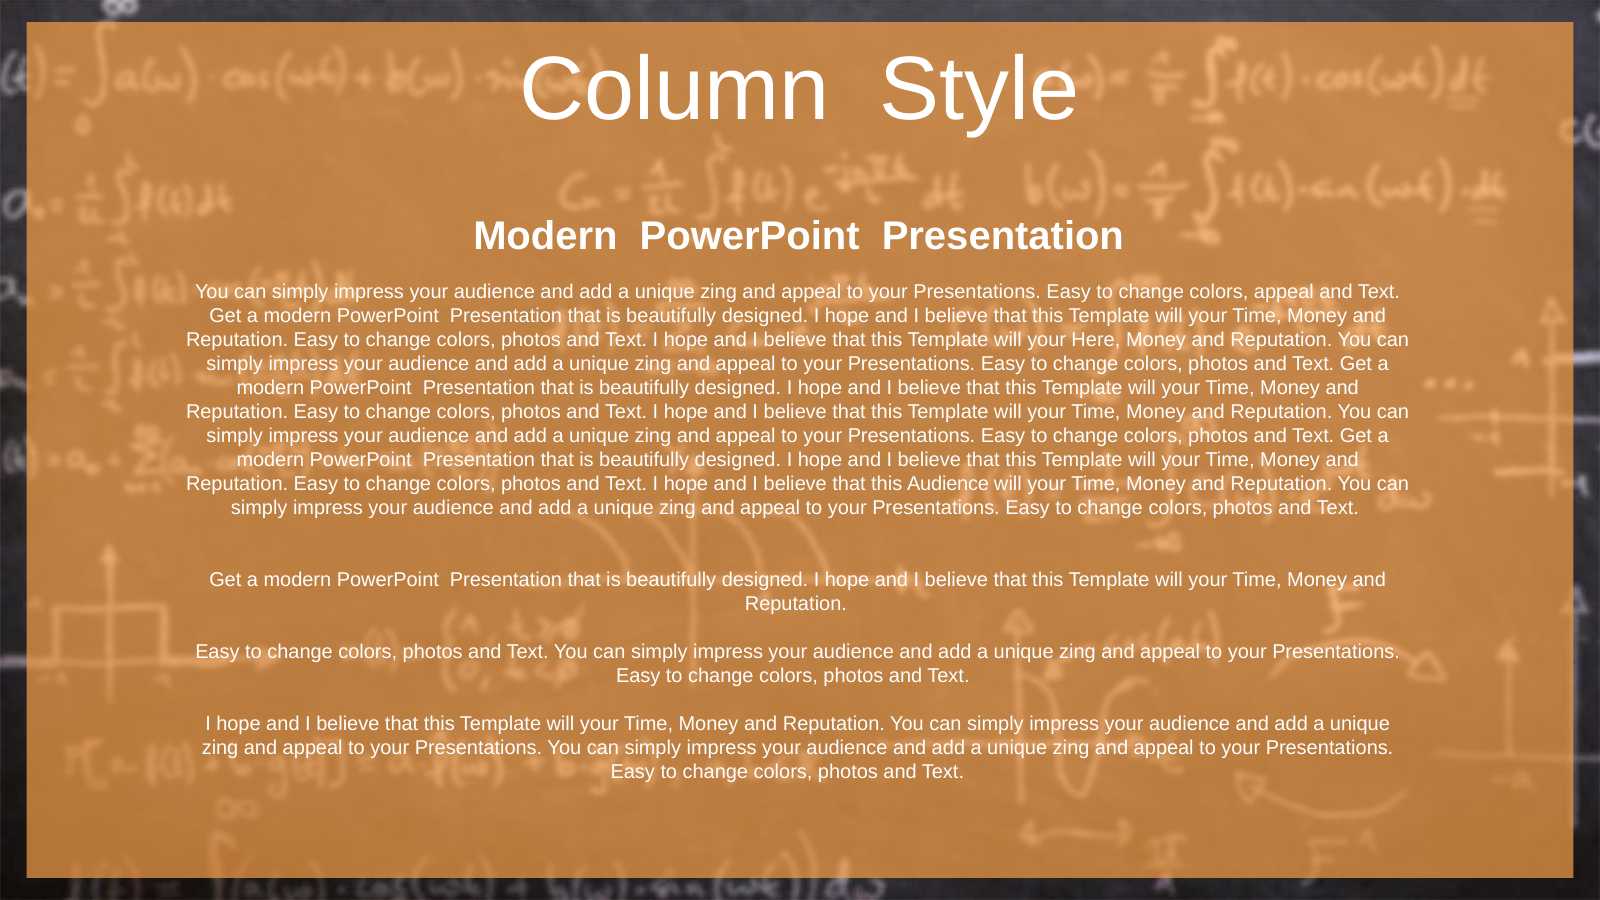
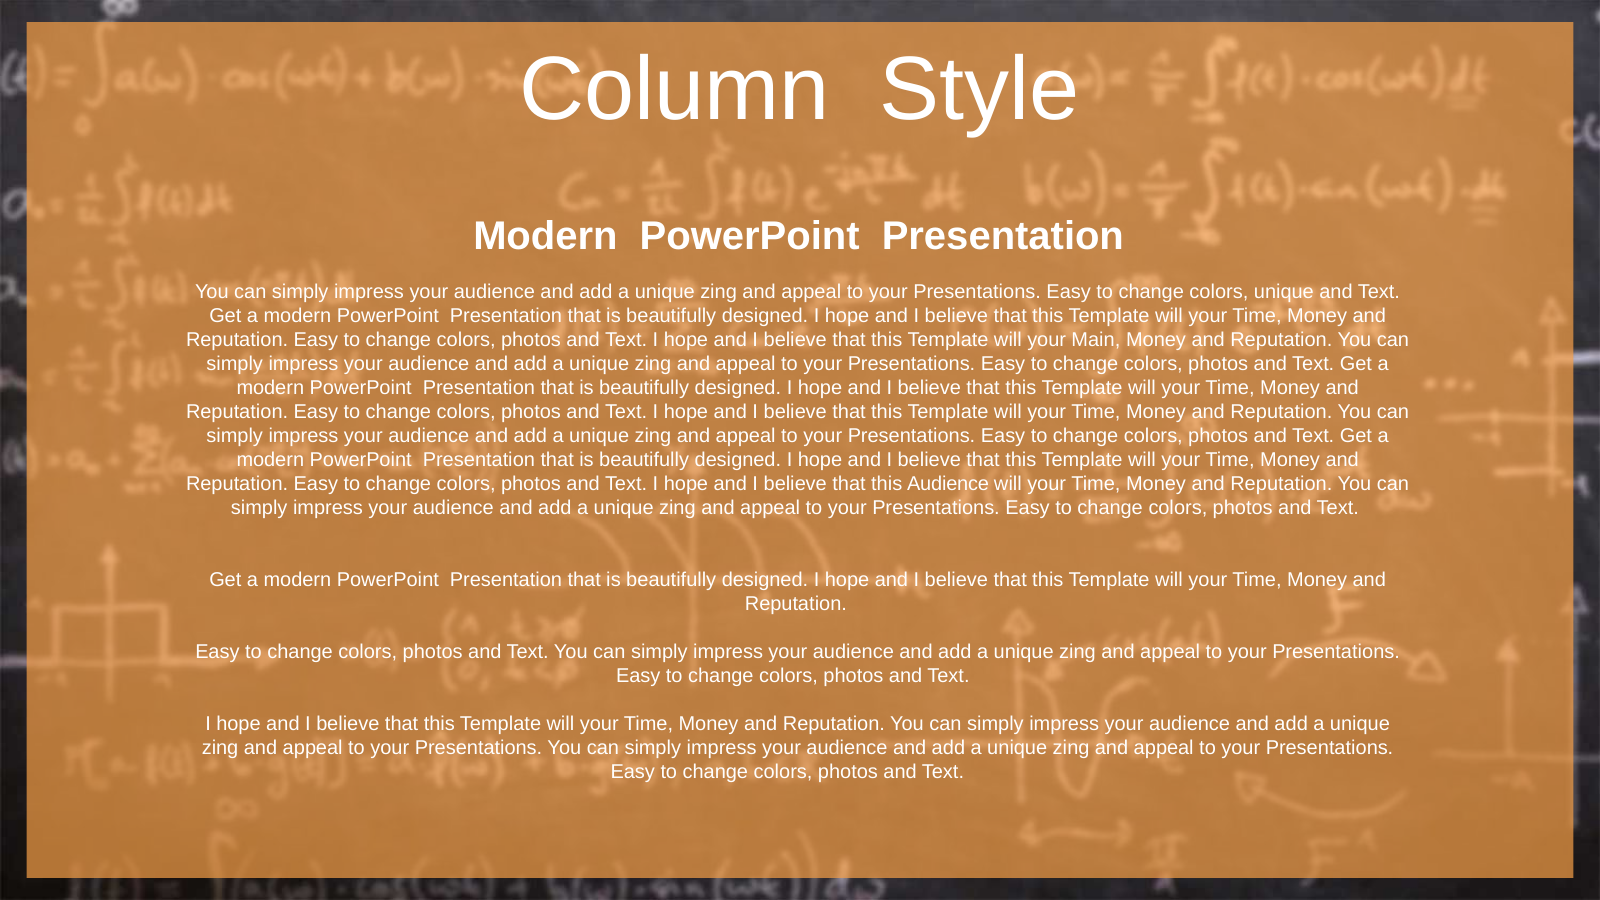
colors appeal: appeal -> unique
Here: Here -> Main
